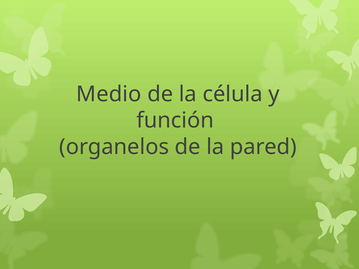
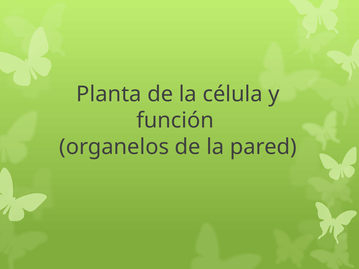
Medio: Medio -> Planta
